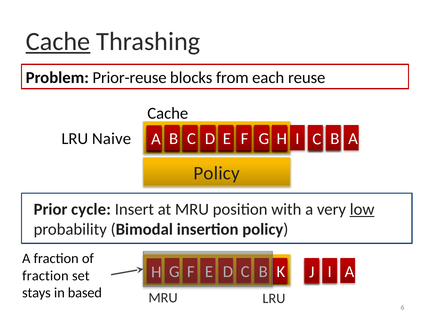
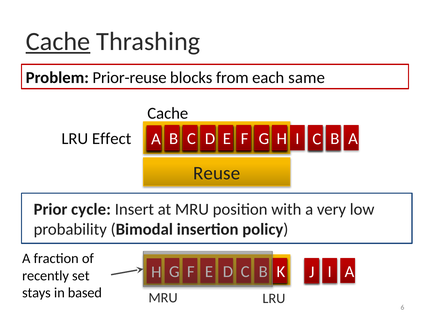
reuse: reuse -> same
Naive: Naive -> Effect
Policy at (217, 173): Policy -> Reuse
low underline: present -> none
fraction at (45, 276): fraction -> recently
